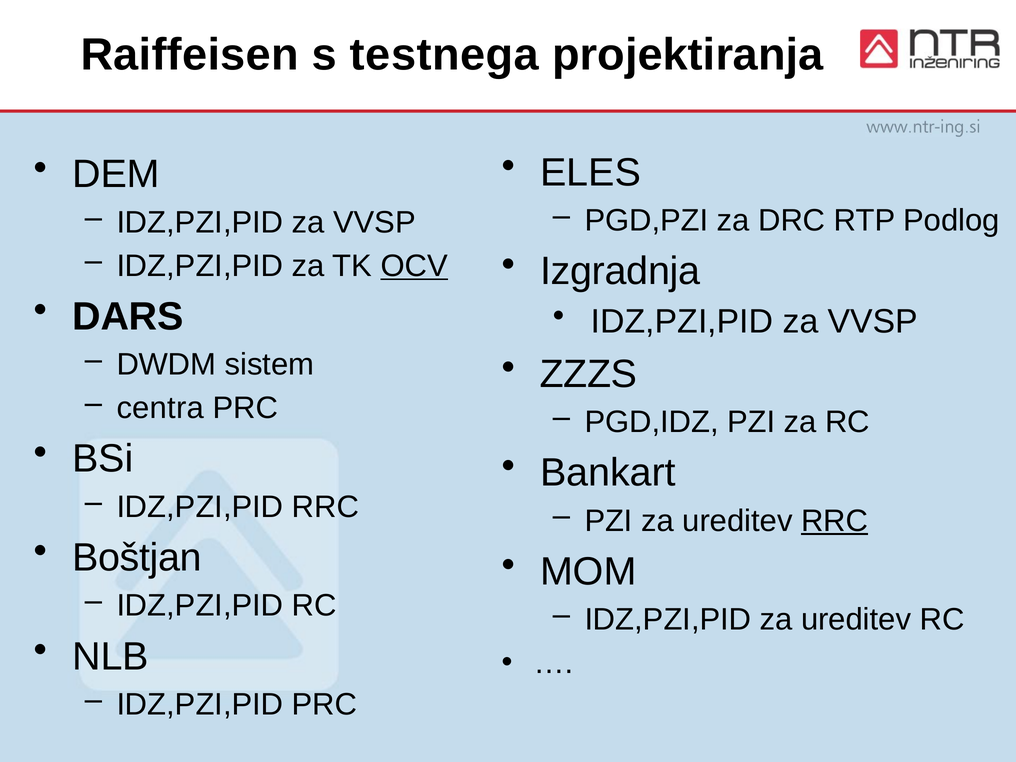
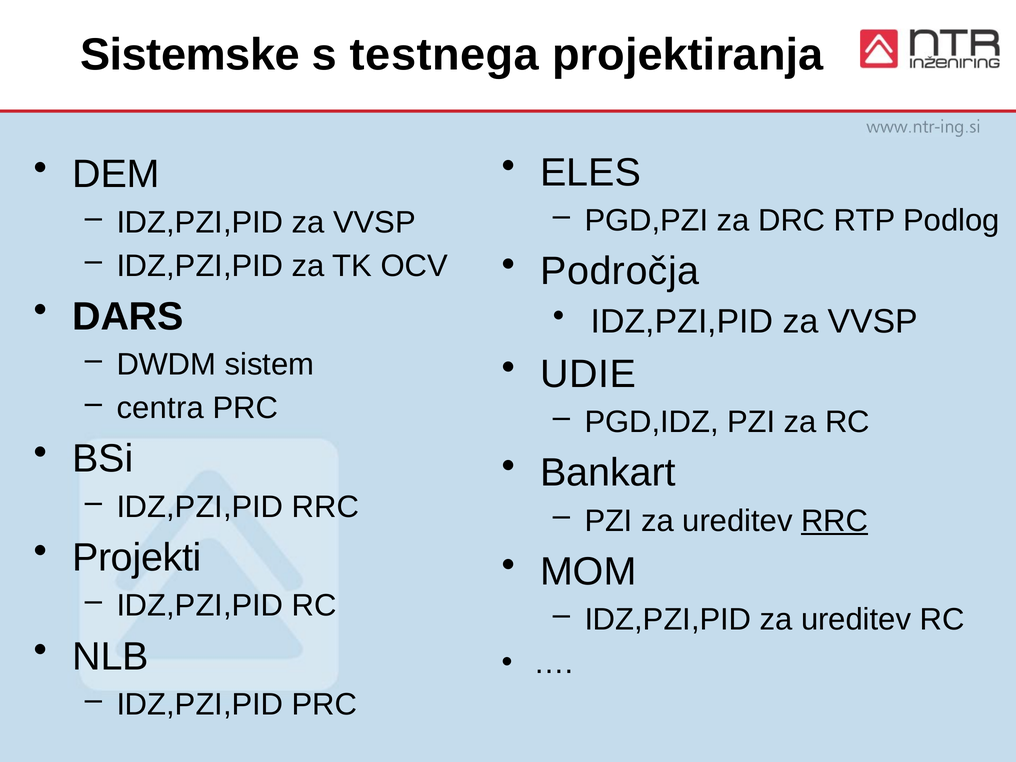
Raiffeisen: Raiffeisen -> Sistemske
OCV underline: present -> none
Izgradnja: Izgradnja -> Področja
ZZZS: ZZZS -> UDIE
Boštjan: Boštjan -> Projekti
